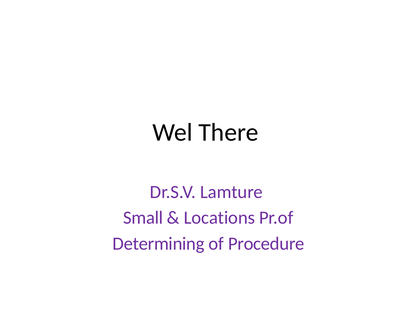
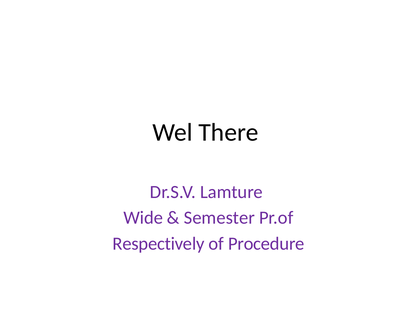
Small: Small -> Wide
Locations: Locations -> Semester
Determining: Determining -> Respectively
